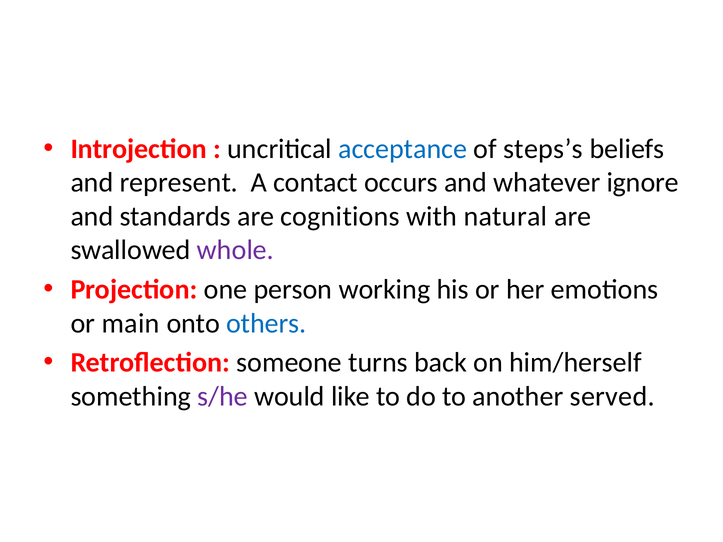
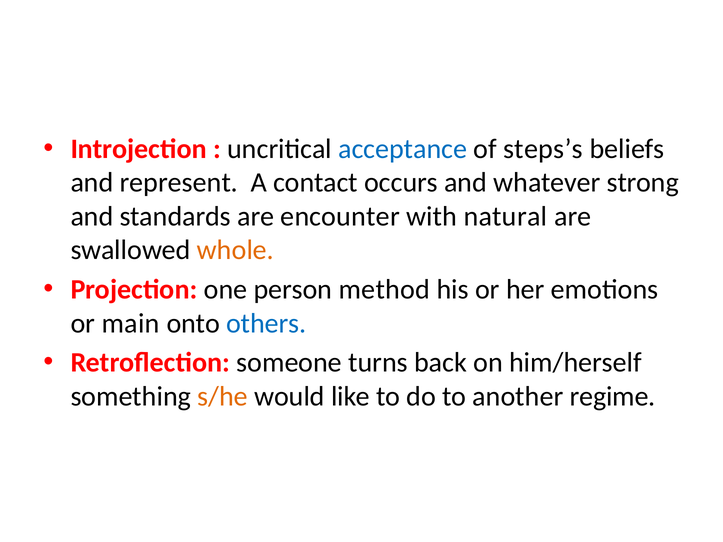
ignore: ignore -> strong
cognitions: cognitions -> encounter
whole colour: purple -> orange
working: working -> method
s/he colour: purple -> orange
served: served -> regime
